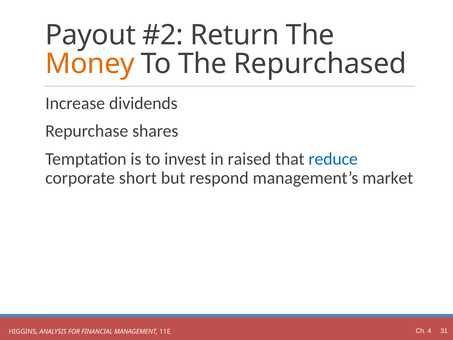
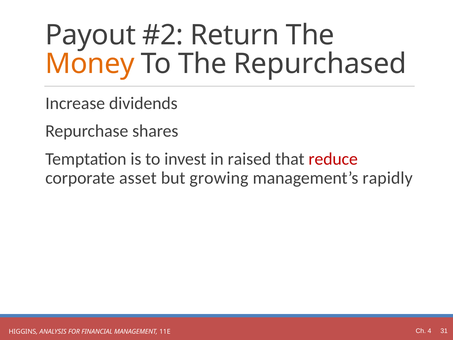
reduce colour: blue -> red
short: short -> asset
respond: respond -> growing
market: market -> rapidly
